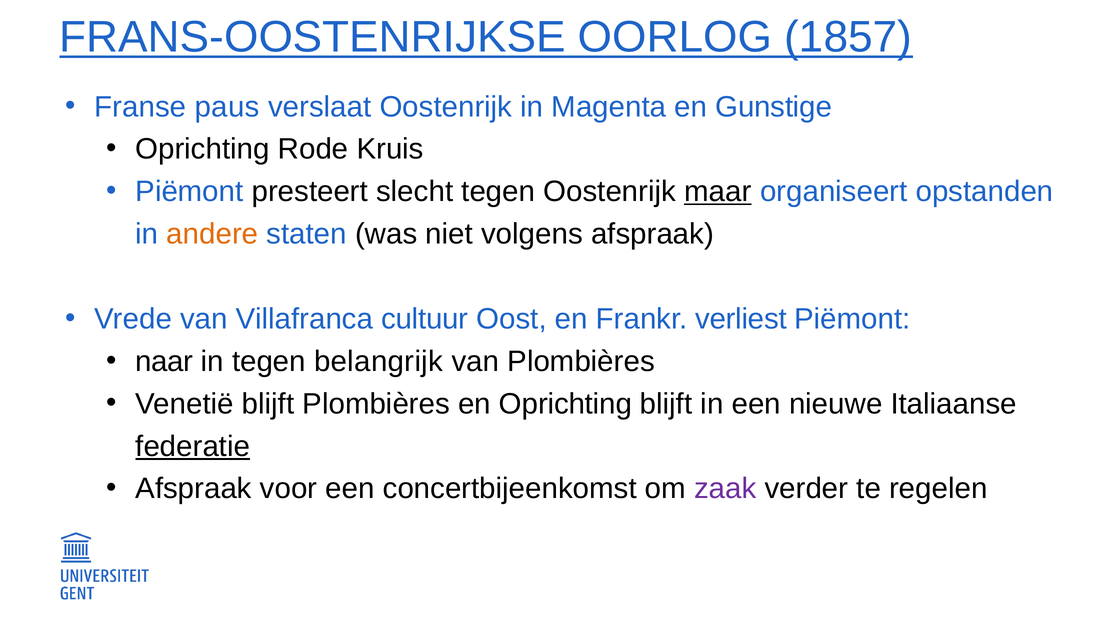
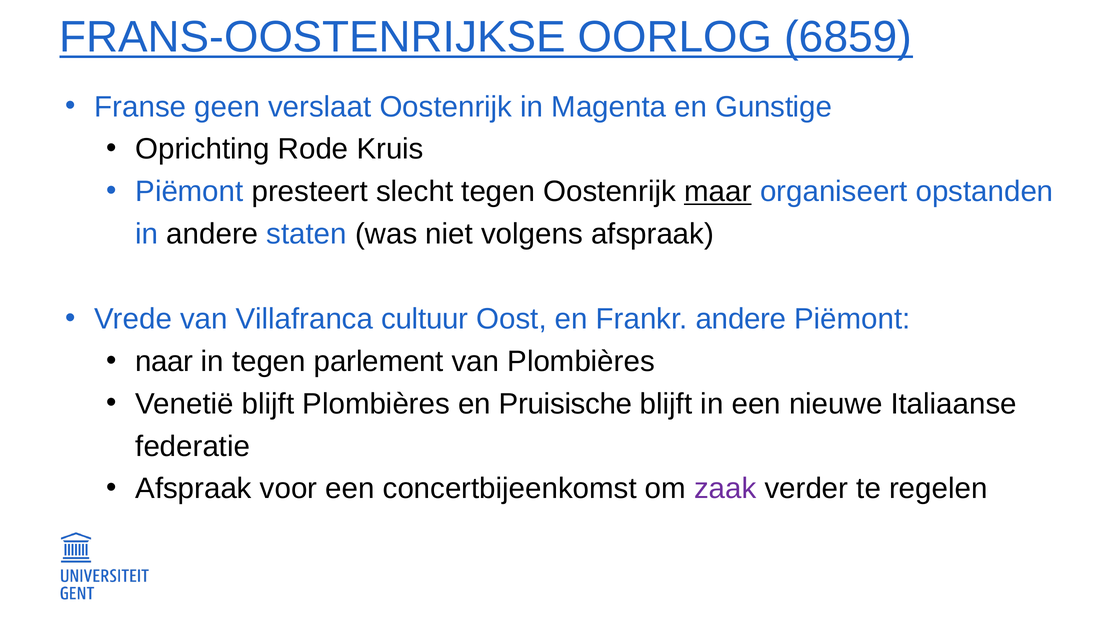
1857: 1857 -> 6859
paus: paus -> geen
andere at (212, 234) colour: orange -> black
Frankr verliest: verliest -> andere
belangrijk: belangrijk -> parlement
en Oprichting: Oprichting -> Pruisische
federatie underline: present -> none
